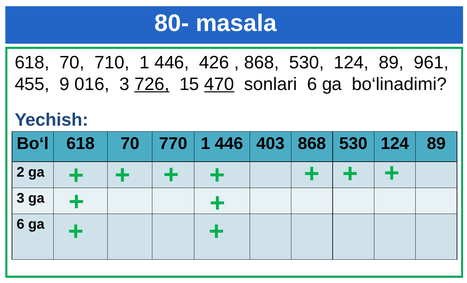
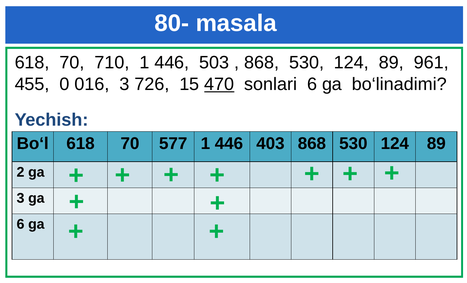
426: 426 -> 503
9: 9 -> 0
726 underline: present -> none
770: 770 -> 577
